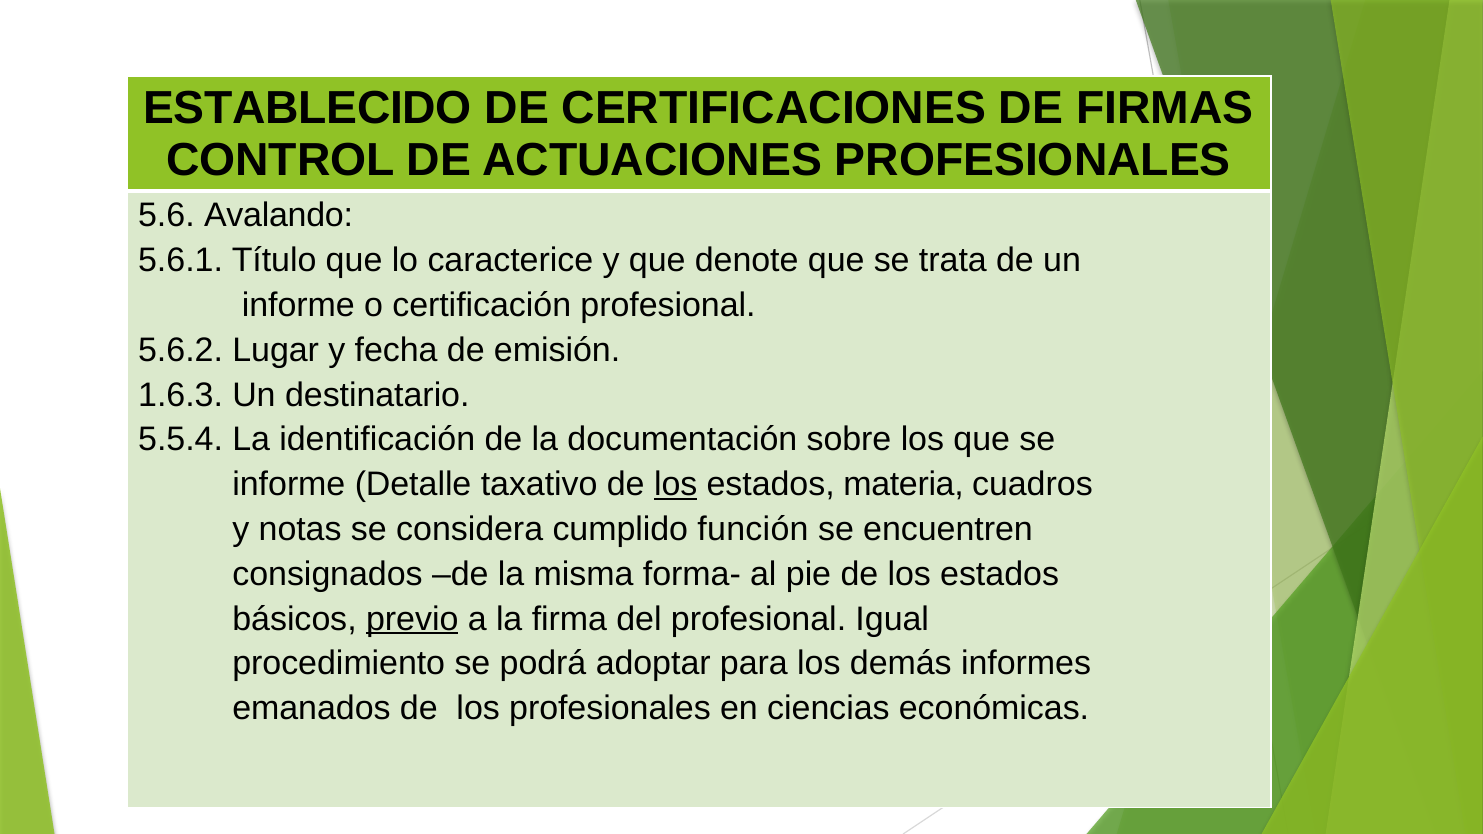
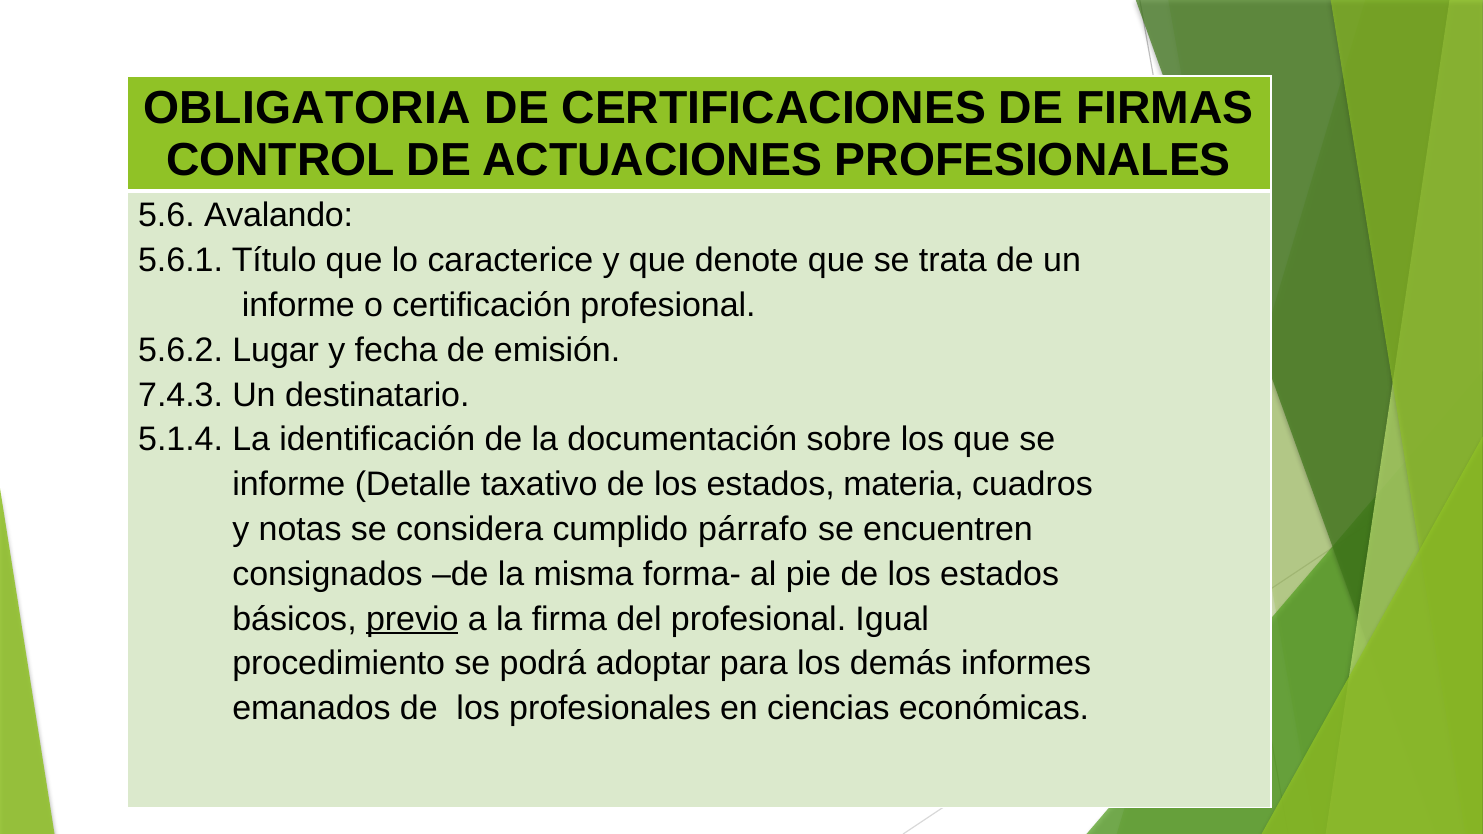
ESTABLECIDO: ESTABLECIDO -> OBLIGATORIA
1.6.3: 1.6.3 -> 7.4.3
5.5.4: 5.5.4 -> 5.1.4
los at (676, 485) underline: present -> none
función: función -> párrafo
